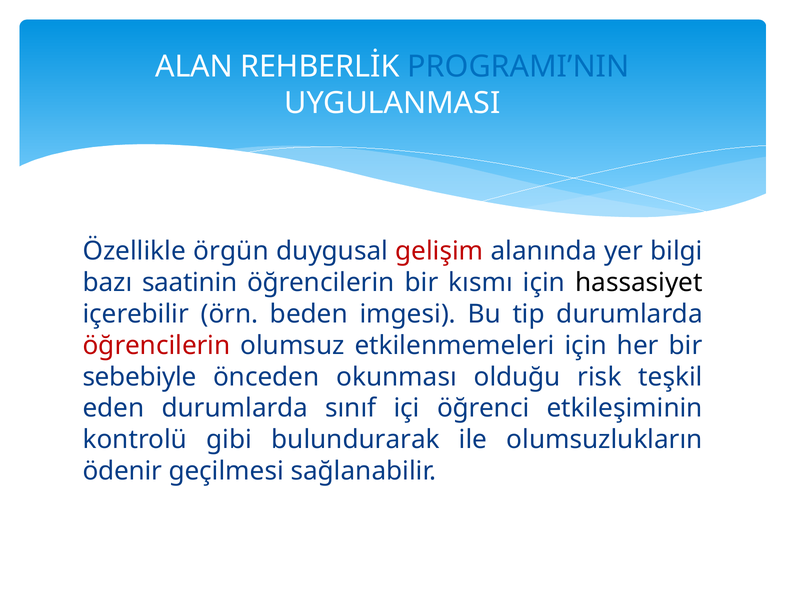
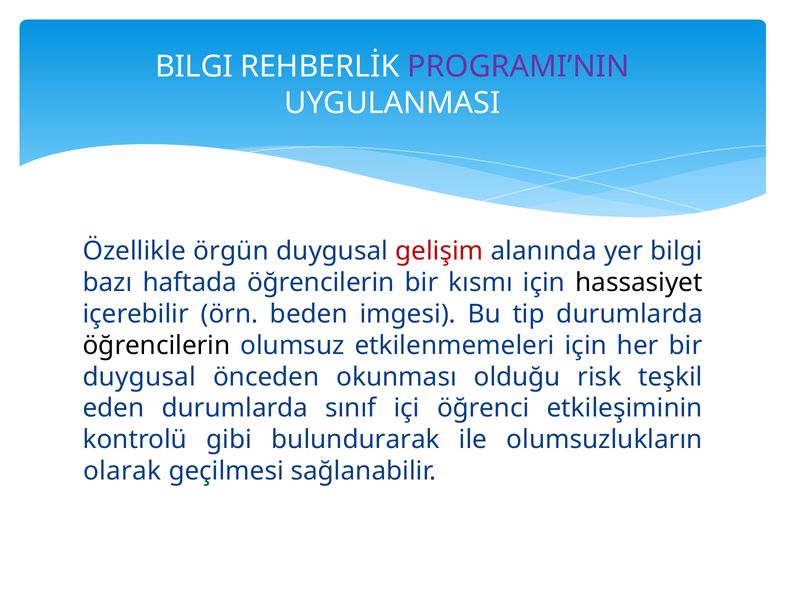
ALAN at (194, 67): ALAN -> BILGI
PROGRAMI’NIN colour: blue -> purple
saatinin: saatinin -> haftada
öğrencilerin at (157, 345) colour: red -> black
sebebiyle at (140, 377): sebebiyle -> duygusal
ödenir: ödenir -> olarak
